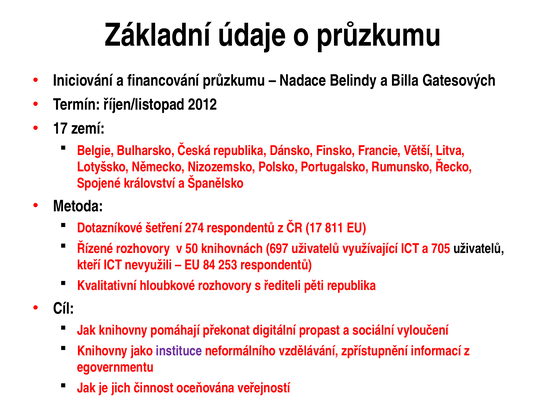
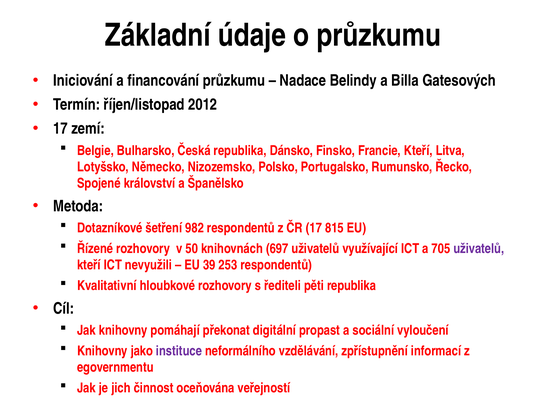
Francie Větší: Větší -> Kteří
274: 274 -> 982
811: 811 -> 815
uživatelů at (479, 248) colour: black -> purple
84: 84 -> 39
